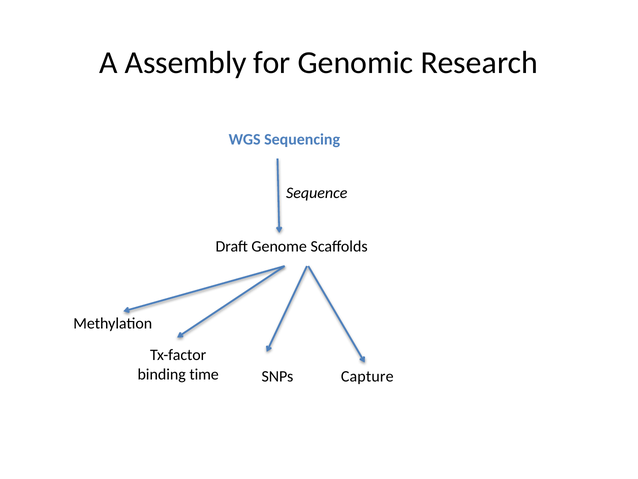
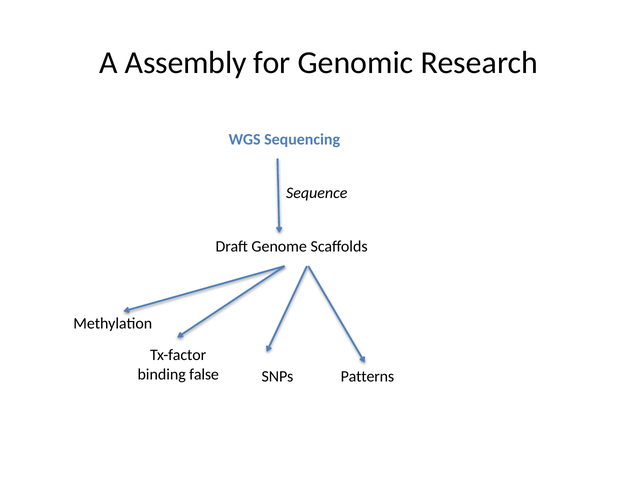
time: time -> false
Capture: Capture -> Patterns
